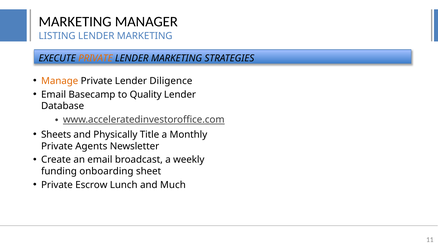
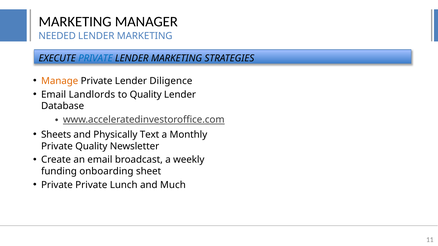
LISTING: LISTING -> NEEDED
PRIVATE at (95, 58) colour: orange -> blue
Basecamp: Basecamp -> Landlords
Title: Title -> Text
Private Agents: Agents -> Quality
Private Escrow: Escrow -> Private
